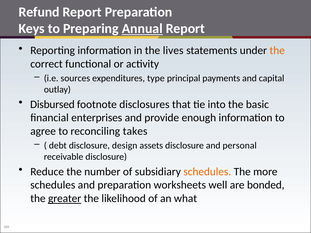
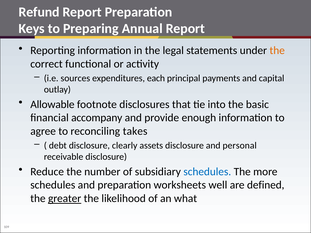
Annual underline: present -> none
lives: lives -> legal
type: type -> each
Disbursed: Disbursed -> Allowable
enterprises: enterprises -> accompany
design: design -> clearly
schedules at (207, 172) colour: orange -> blue
bonded: bonded -> defined
